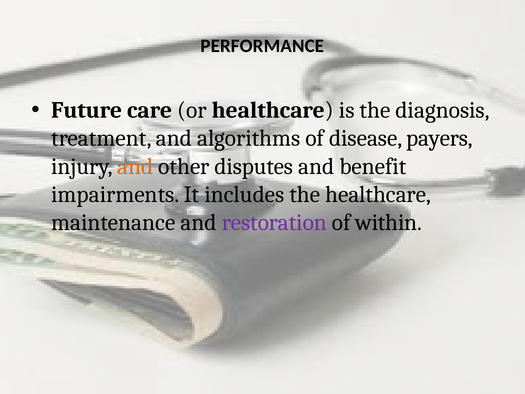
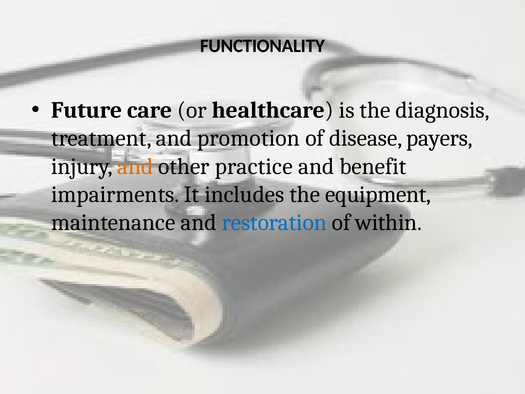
PERFORMANCE: PERFORMANCE -> FUNCTIONALITY
algorithms: algorithms -> promotion
disputes: disputes -> practice
the healthcare: healthcare -> equipment
restoration colour: purple -> blue
